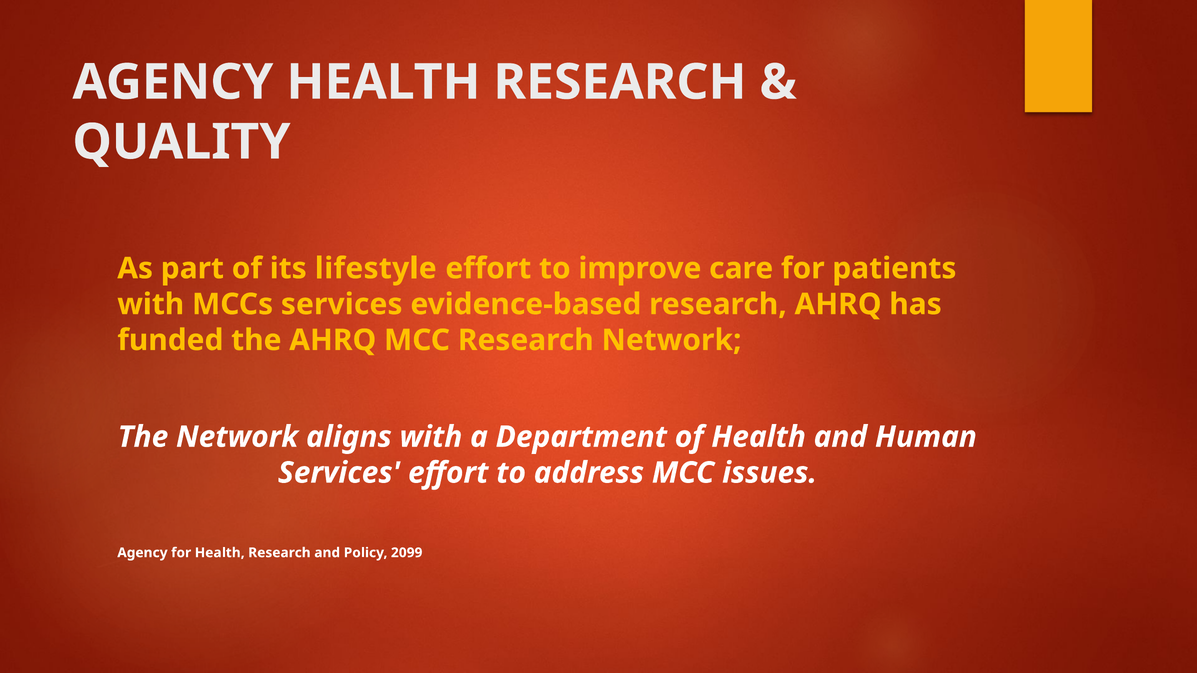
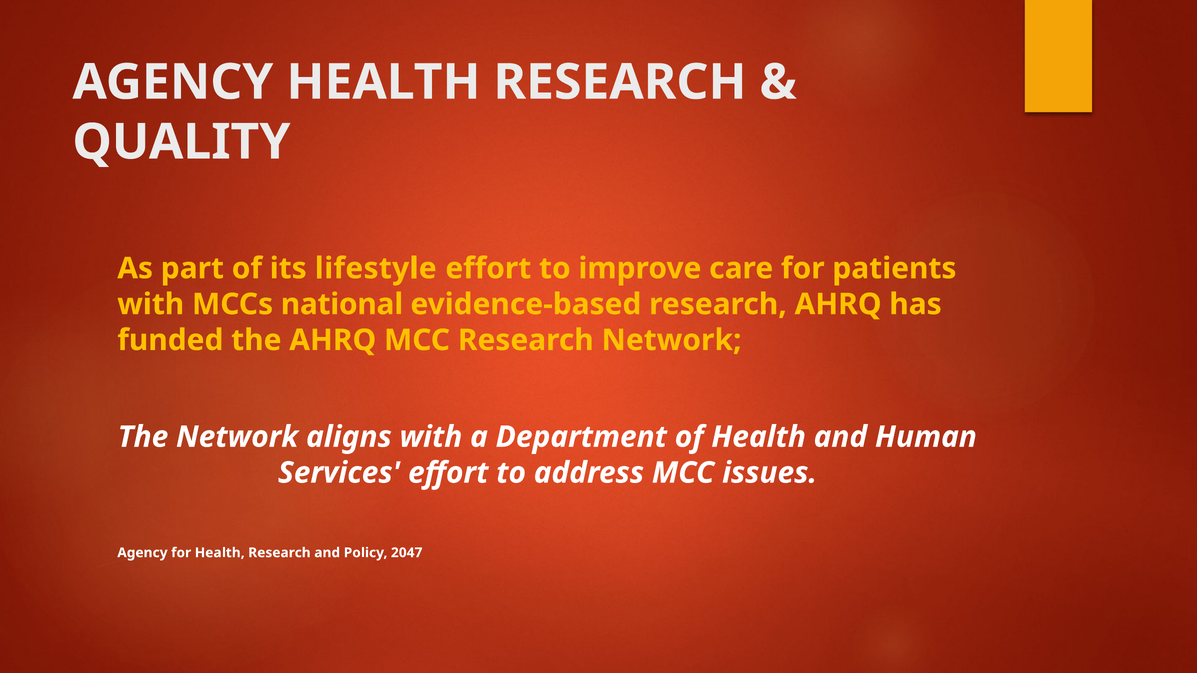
MCCs services: services -> national
2099: 2099 -> 2047
